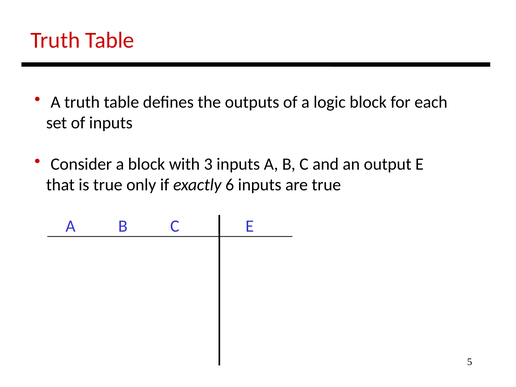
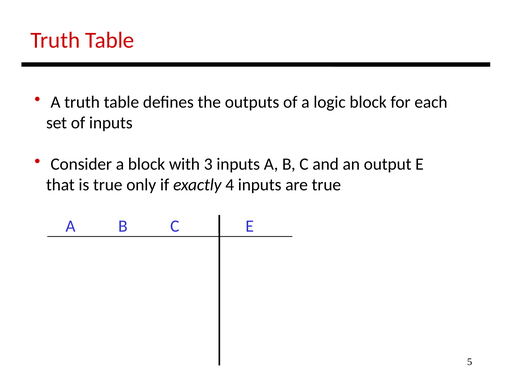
6: 6 -> 4
